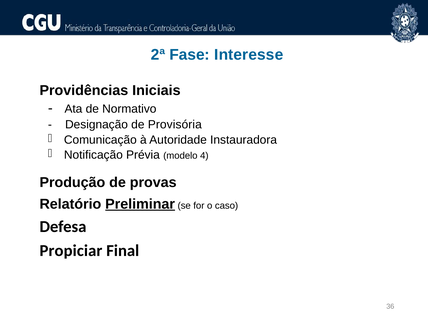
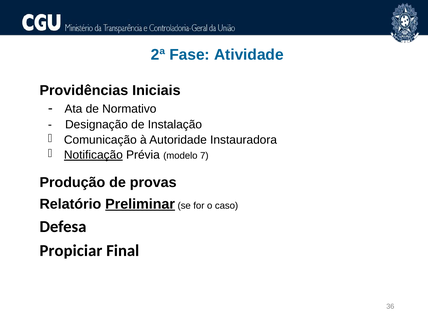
Interesse: Interesse -> Atividade
Provisória: Provisória -> Instalação
Notificação underline: none -> present
4: 4 -> 7
